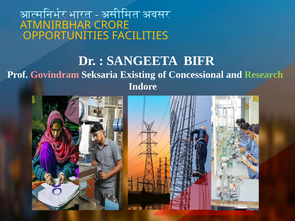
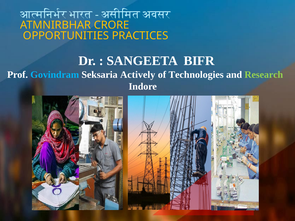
FACILITIES: FACILITIES -> PRACTICES
Govindram colour: pink -> light blue
Existing: Existing -> Actively
Concessional: Concessional -> Technologies
